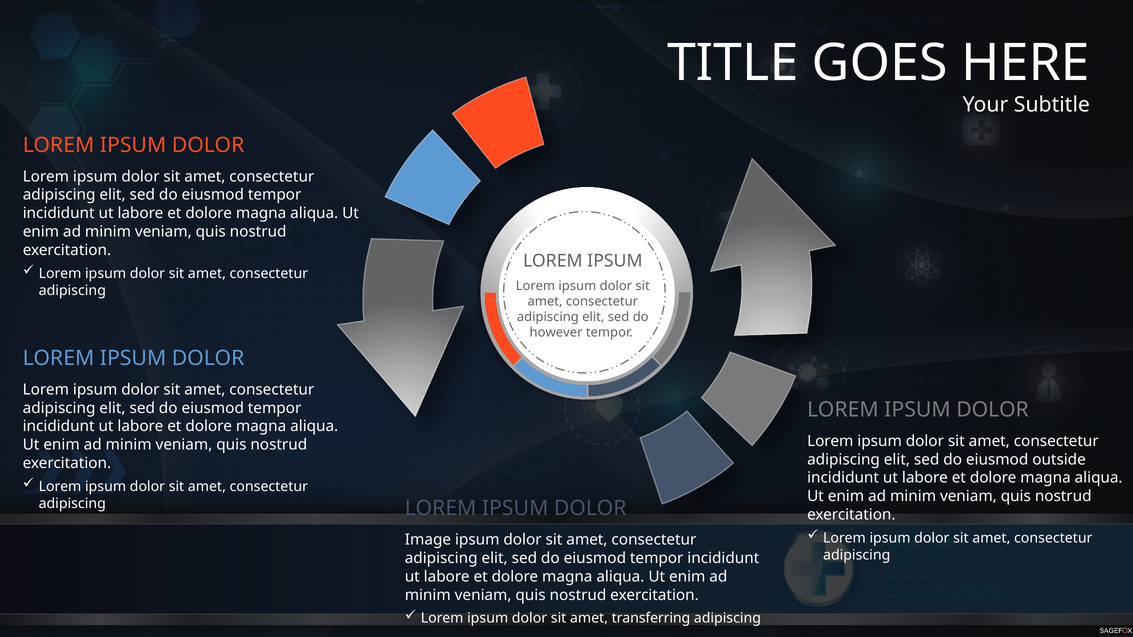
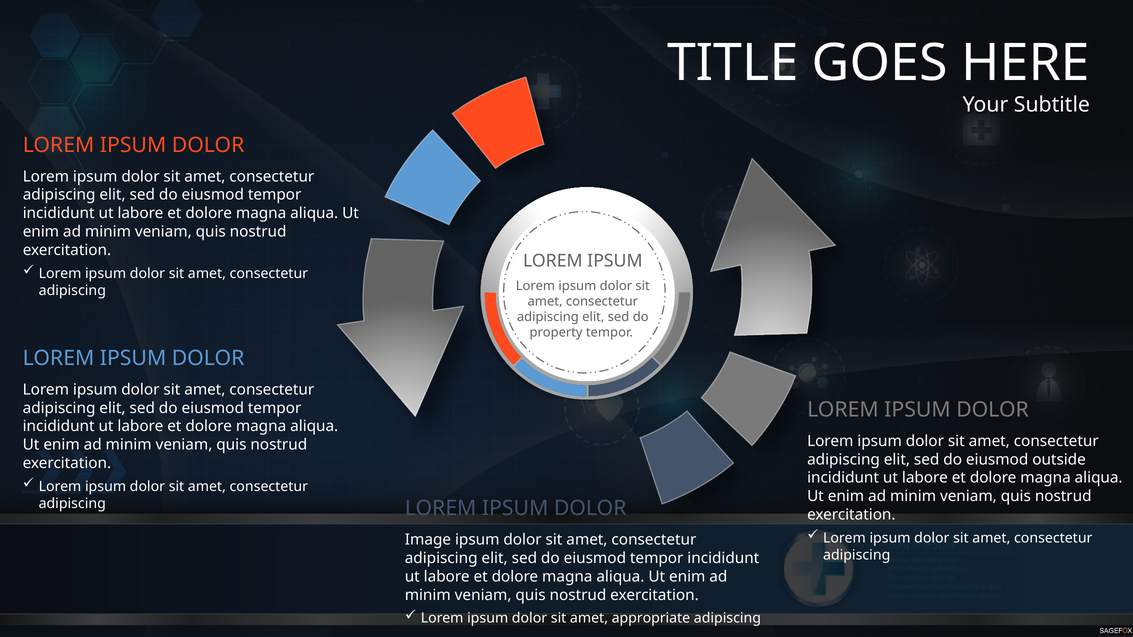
however: however -> property
transferring: transferring -> appropriate
